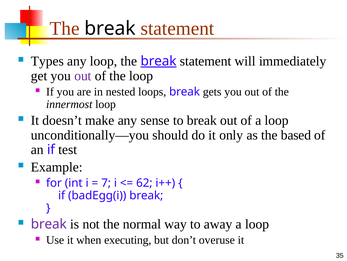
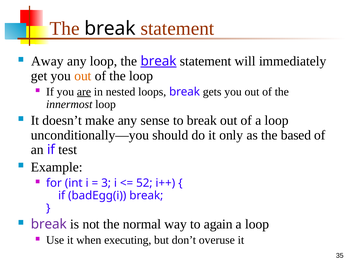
Types: Types -> Away
out at (83, 76) colour: purple -> orange
are underline: none -> present
7: 7 -> 3
62: 62 -> 52
away: away -> again
